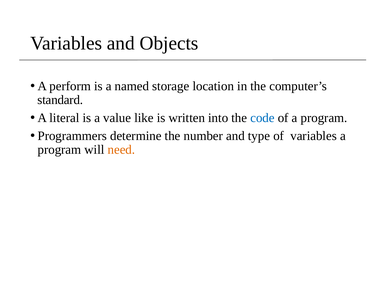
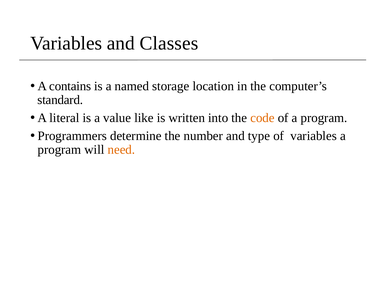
Objects: Objects -> Classes
perform: perform -> contains
code colour: blue -> orange
